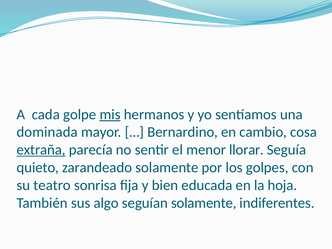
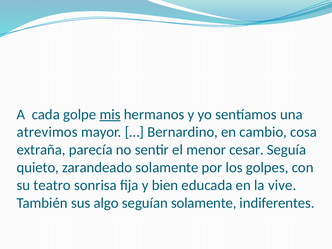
dominada: dominada -> atrevimos
extraña underline: present -> none
llorar: llorar -> cesar
hoja: hoja -> vive
